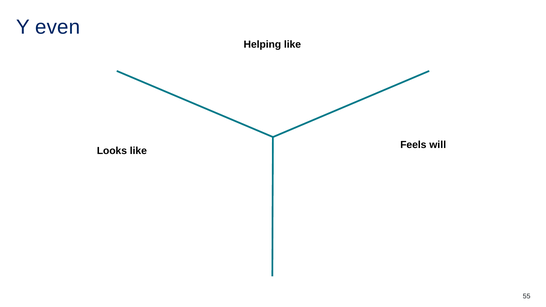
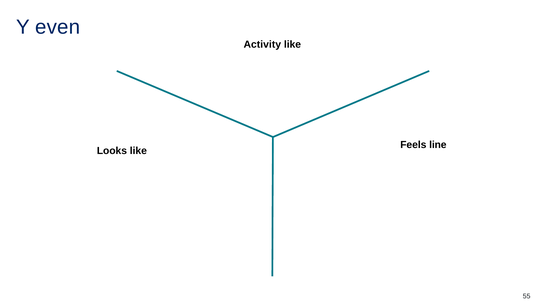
Helping: Helping -> Activity
will: will -> line
